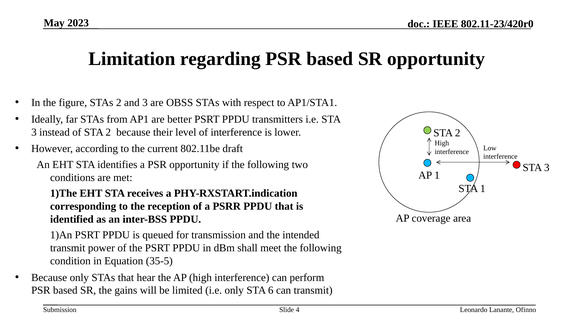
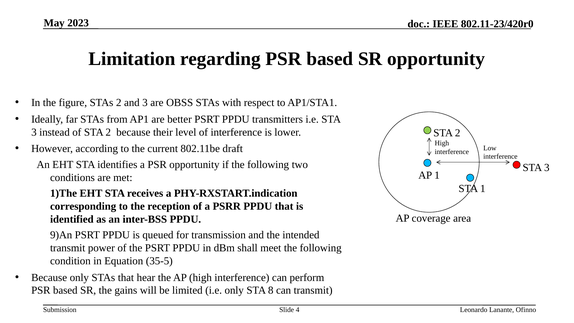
1)An: 1)An -> 9)An
6: 6 -> 8
